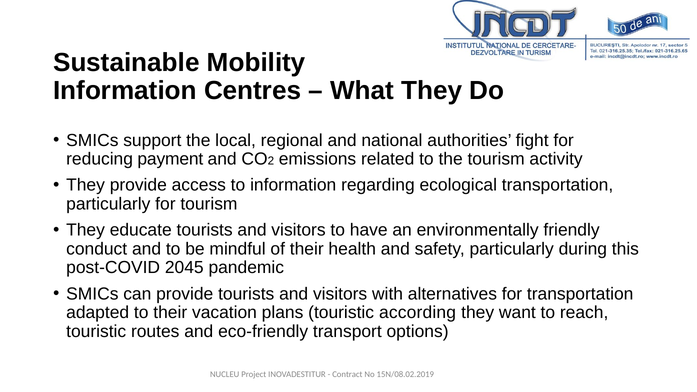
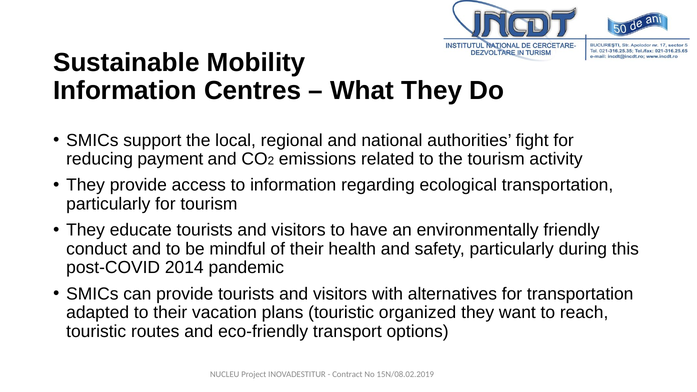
2045: 2045 -> 2014
according: according -> organized
